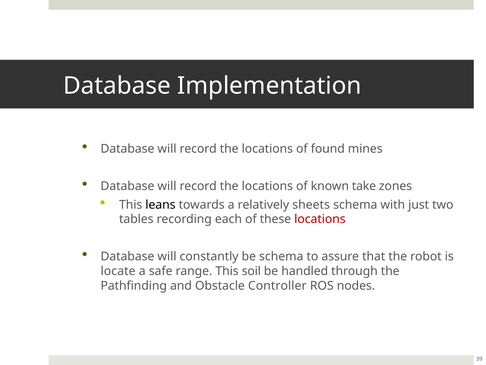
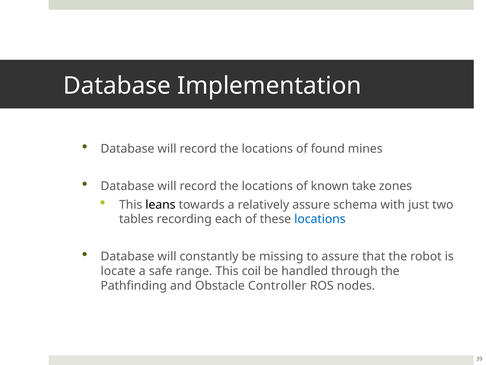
relatively sheets: sheets -> assure
locations at (320, 219) colour: red -> blue
be schema: schema -> missing
soil: soil -> coil
